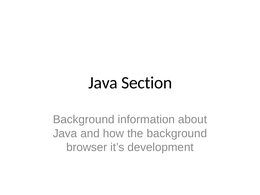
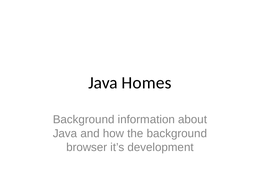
Section: Section -> Homes
